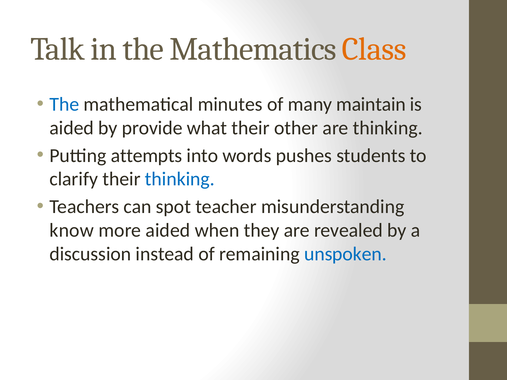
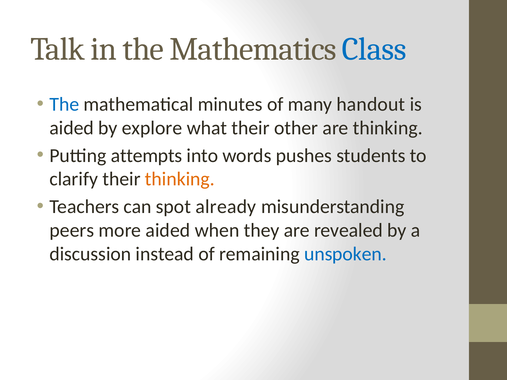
Class colour: orange -> blue
maintain: maintain -> handout
provide: provide -> explore
thinking at (180, 179) colour: blue -> orange
teacher: teacher -> already
know: know -> peers
